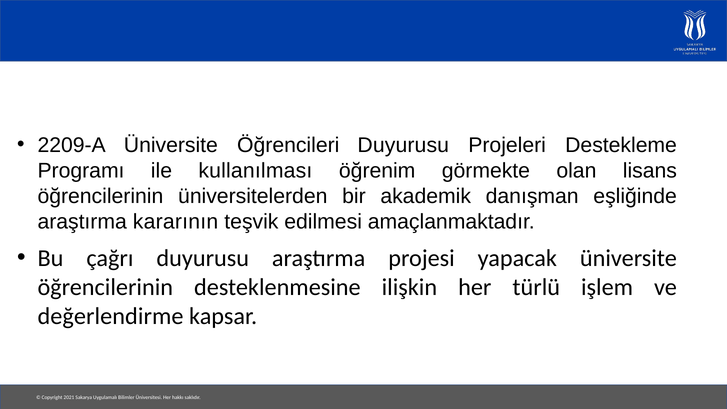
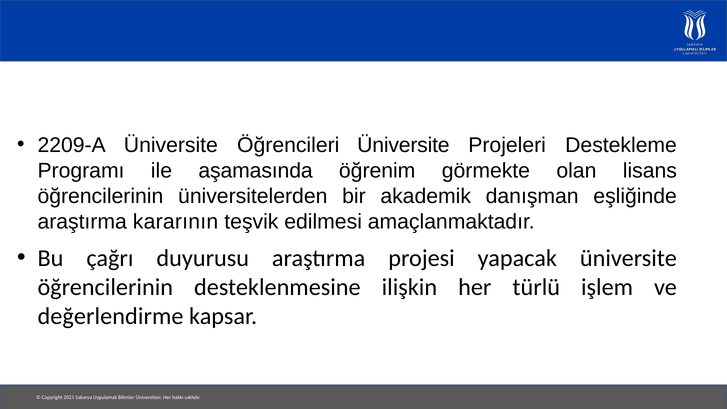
Öğrencileri Duyurusu: Duyurusu -> Üniversite
kullanılması: kullanılması -> aşamasında
